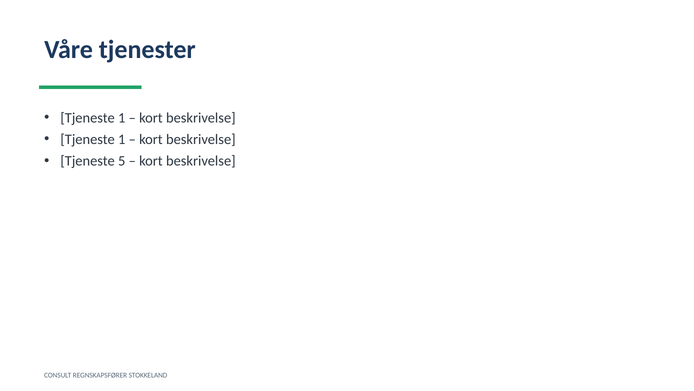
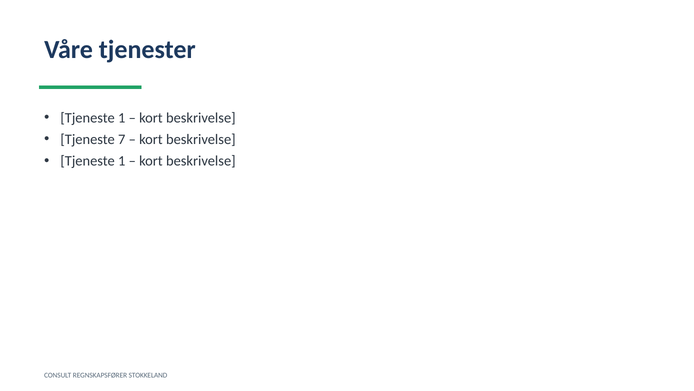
1 at (122, 139): 1 -> 7
5 at (122, 161): 5 -> 1
